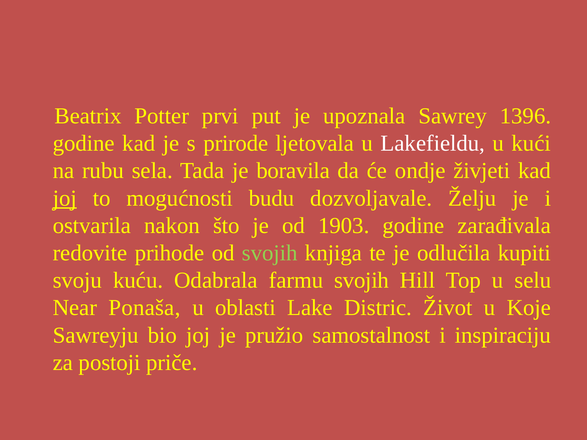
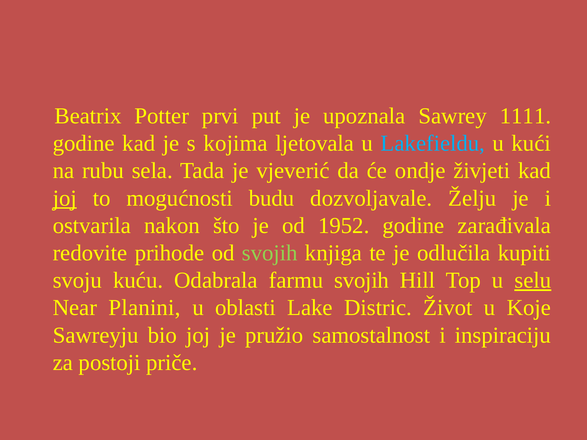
1396: 1396 -> 1111
prirode: prirode -> kojima
Lakefieldu colour: white -> light blue
boravila: boravila -> vjeverić
1903: 1903 -> 1952
selu underline: none -> present
Ponaša: Ponaša -> Planini
